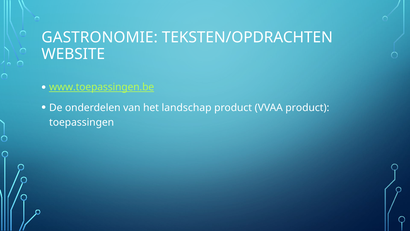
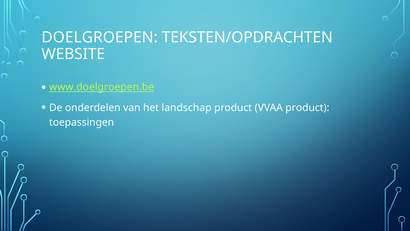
GASTRONOMIE: GASTRONOMIE -> DOELGROEPEN
www.toepassingen.be: www.toepassingen.be -> www.doelgroepen.be
